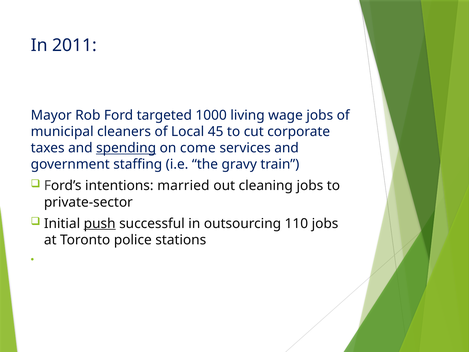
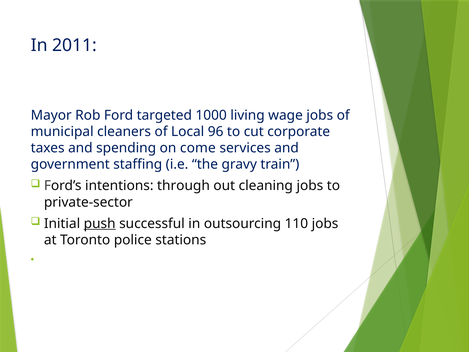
45: 45 -> 96
spending underline: present -> none
married: married -> through
